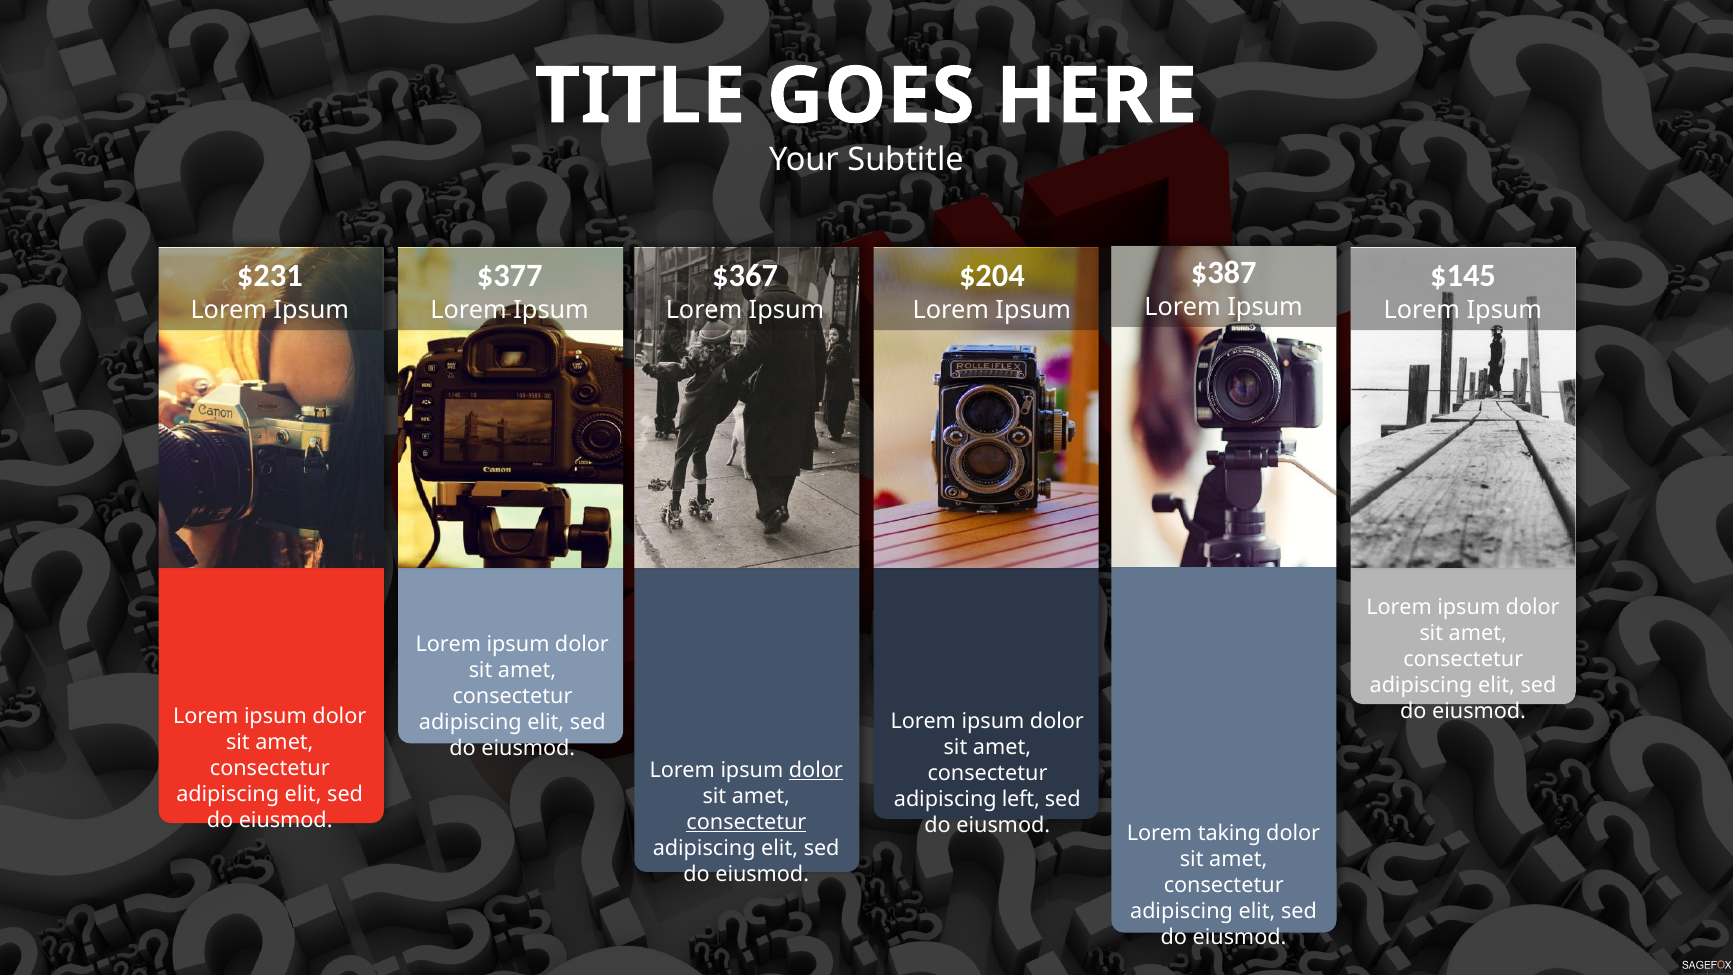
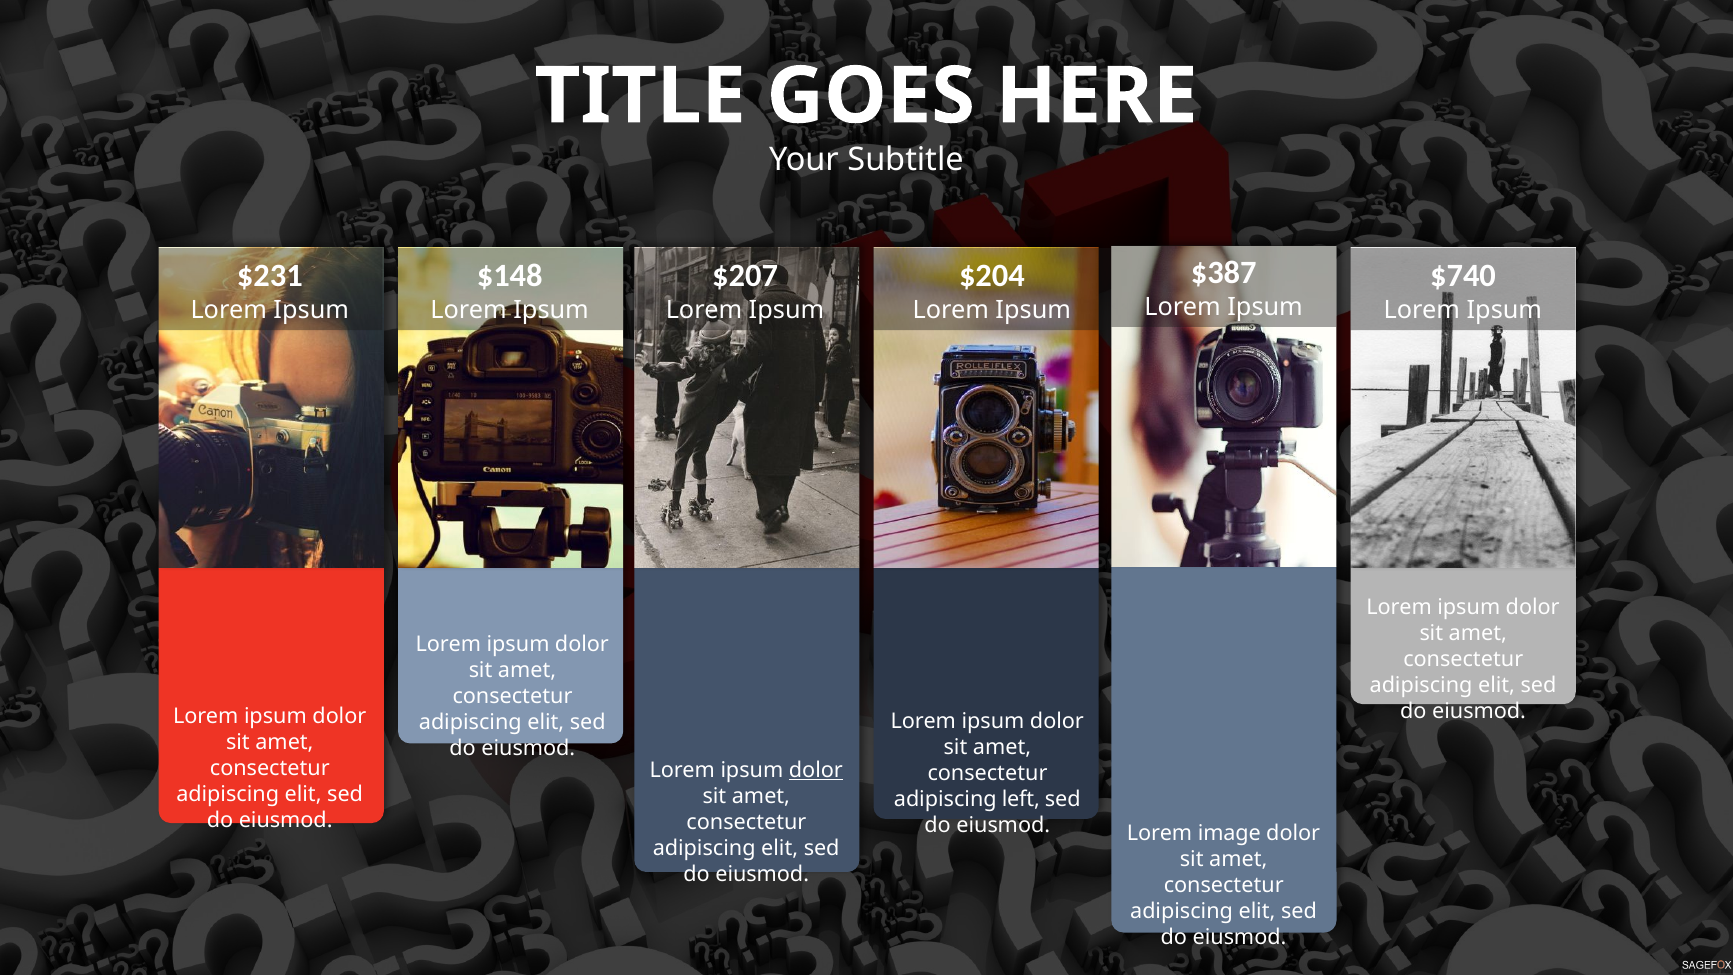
$377: $377 -> $148
$367: $367 -> $207
$145: $145 -> $740
consectetur at (746, 822) underline: present -> none
taking: taking -> image
